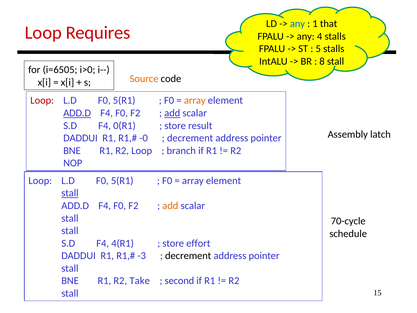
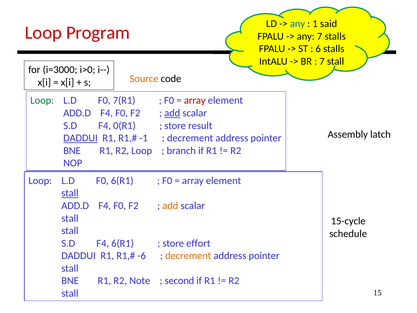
that: that -> said
Requires: Requires -> Program
any 4: 4 -> 7
5: 5 -> 6
8 at (322, 61): 8 -> 7
i=6505: i=6505 -> i=3000
Loop at (42, 100) colour: red -> green
5(R1 at (124, 100): 5(R1 -> 7(R1
array at (195, 100) colour: orange -> red
ADD.D at (77, 113) underline: present -> none
DADDUI at (80, 138) underline: none -> present
-0: -0 -> -1
5(R1 at (122, 181): 5(R1 -> 6(R1
70-cycle: 70-cycle -> 15-cycle
F4 4(R1: 4(R1 -> 6(R1
-3: -3 -> -6
decrement at (188, 256) colour: black -> orange
Take: Take -> Note
